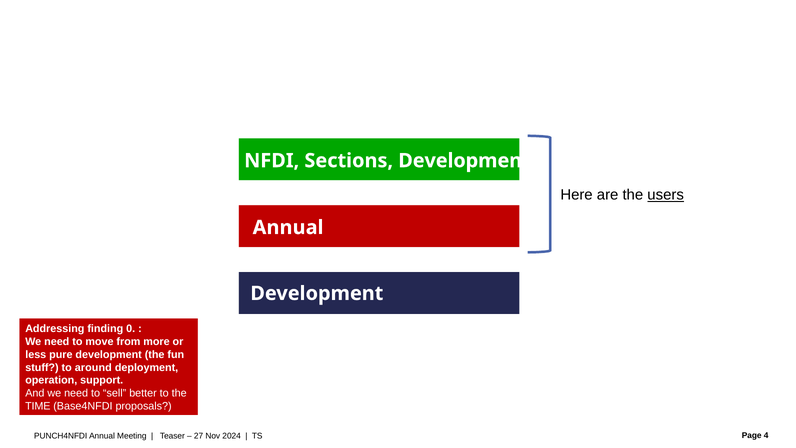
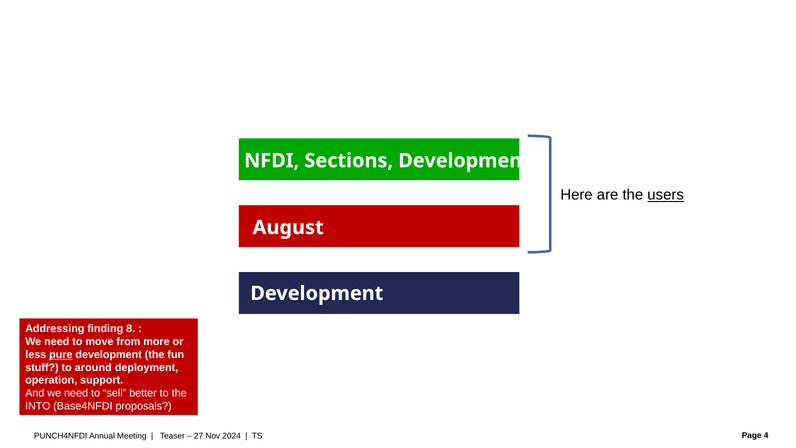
Annual at (288, 227): Annual -> August
0: 0 -> 8
pure underline: none -> present
TIME: TIME -> INTO
